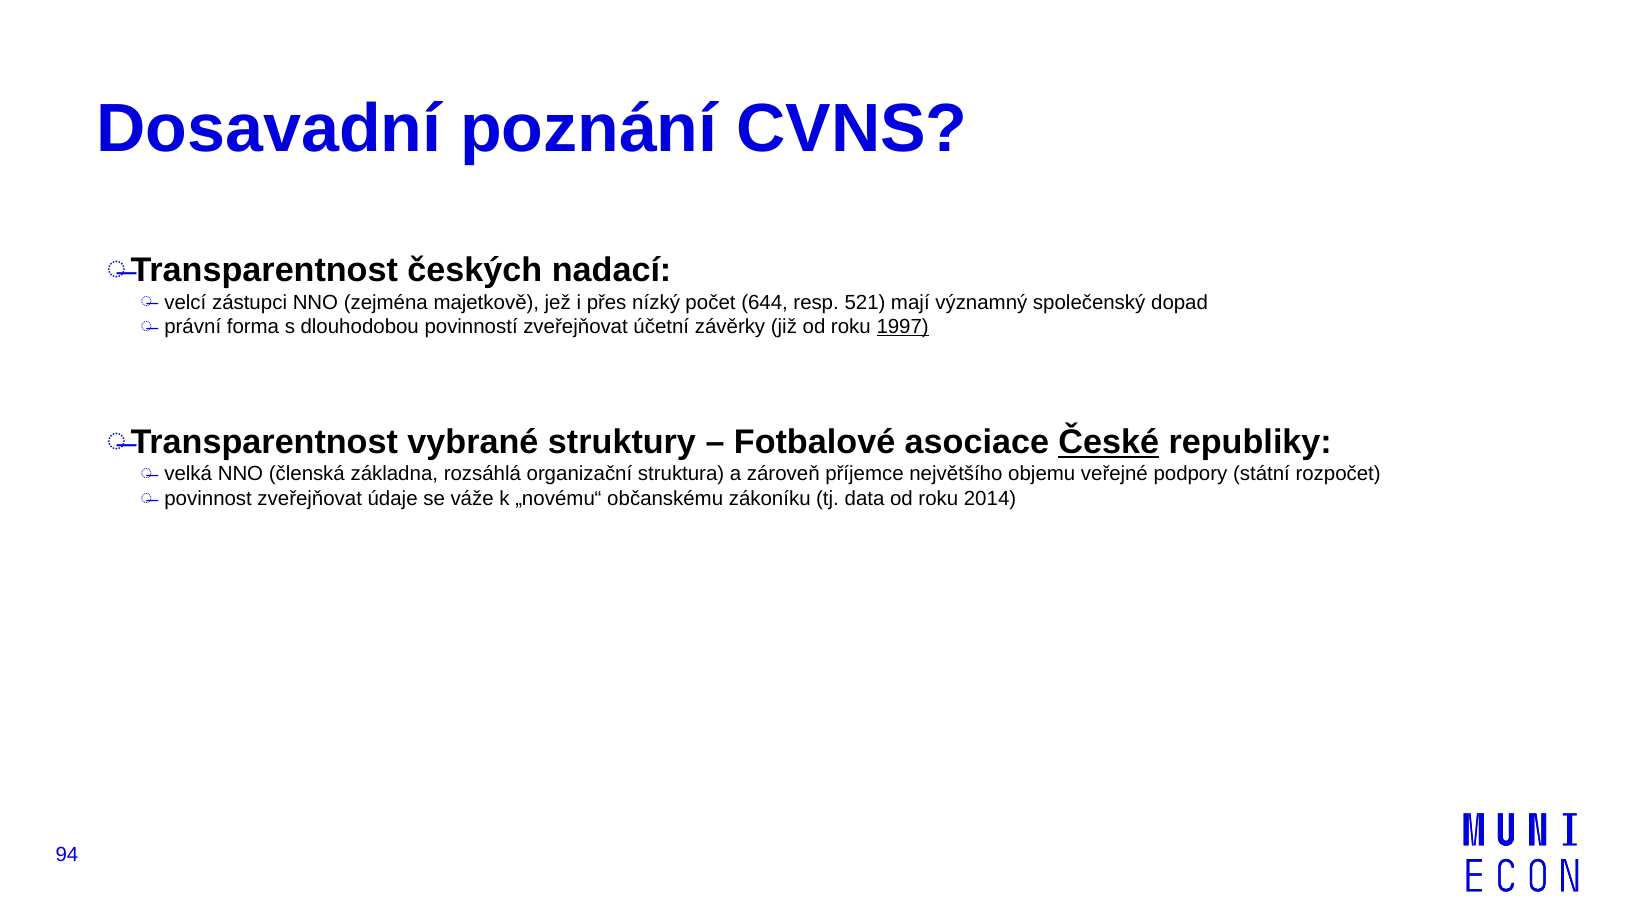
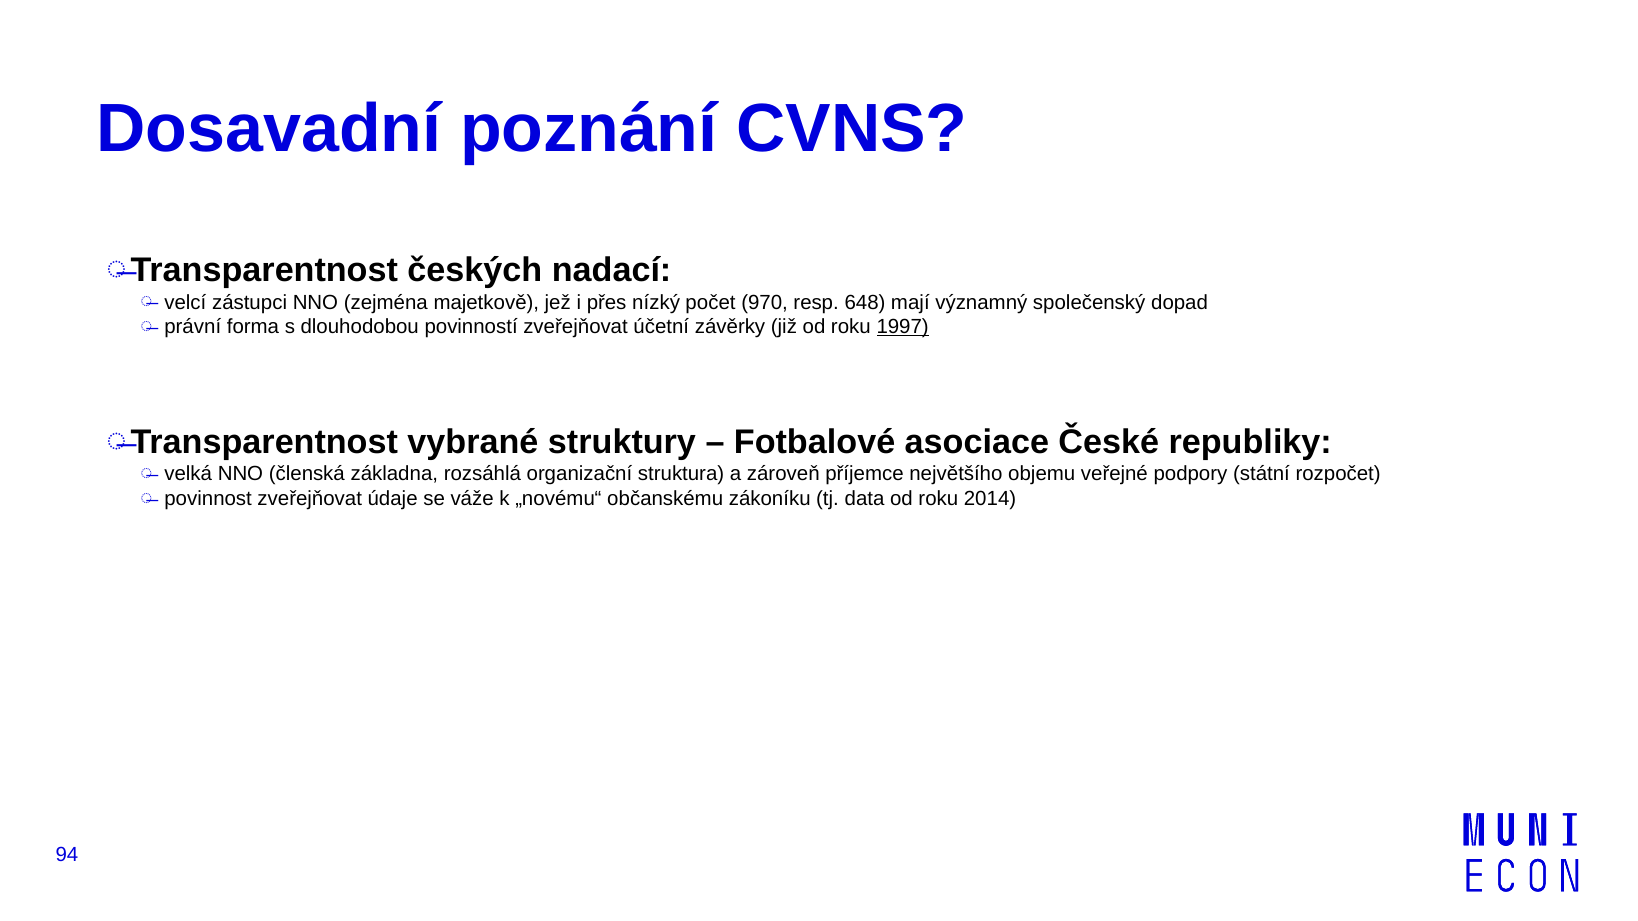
644: 644 -> 970
521: 521 -> 648
České underline: present -> none
